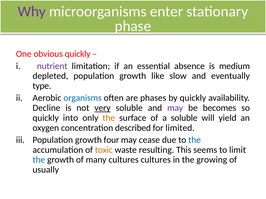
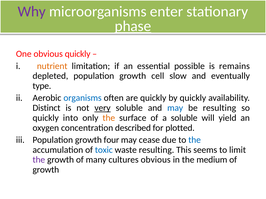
phase underline: none -> present
nutrient colour: purple -> orange
absence: absence -> possible
medium: medium -> remains
like: like -> cell
are phases: phases -> quickly
Decline: Decline -> Distinct
may at (175, 108) colour: purple -> blue
be becomes: becomes -> resulting
limited: limited -> plotted
toxic colour: orange -> blue
the at (39, 160) colour: blue -> purple
cultures cultures: cultures -> obvious
growing: growing -> medium
usually at (46, 170): usually -> growth
